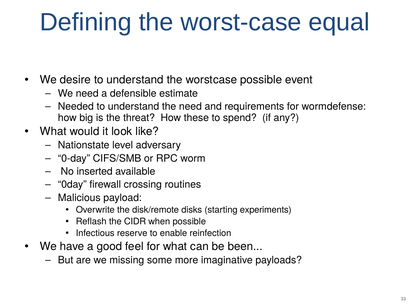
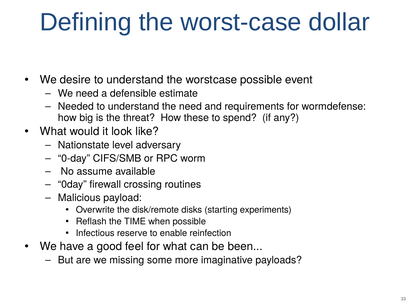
equal: equal -> dollar
inserted: inserted -> assume
CIDR: CIDR -> TIME
